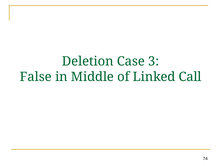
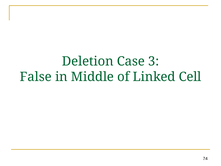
Call: Call -> Cell
